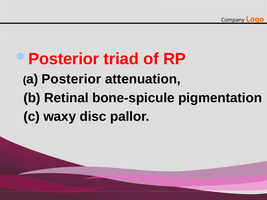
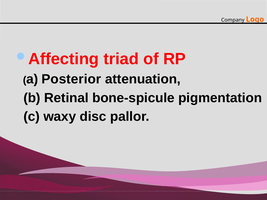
Posterior at (64, 59): Posterior -> Affecting
